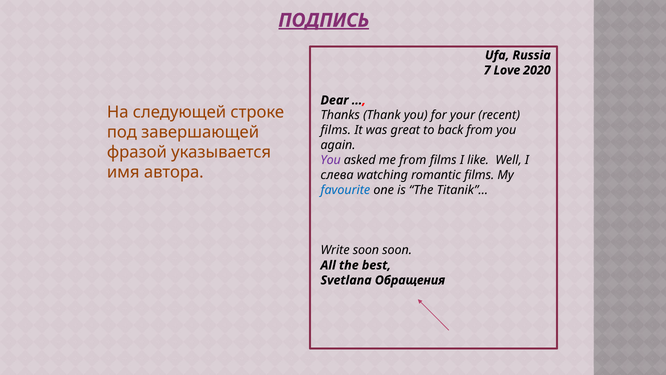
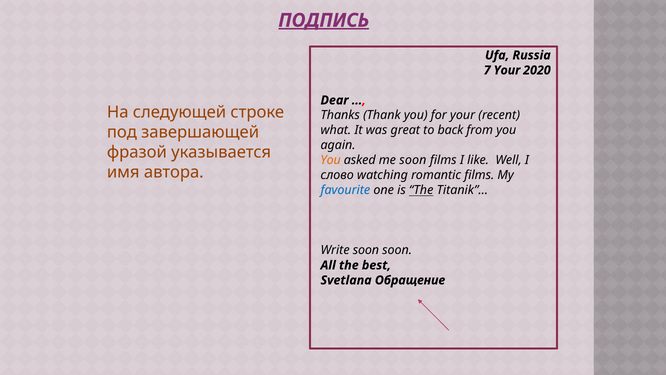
7 Love: Love -> Your
films at (336, 130): films -> what
You at (331, 160) colour: purple -> orange
me from: from -> soon
слева: слева -> слово
The at (421, 190) underline: none -> present
Обращения: Обращения -> Обращение
